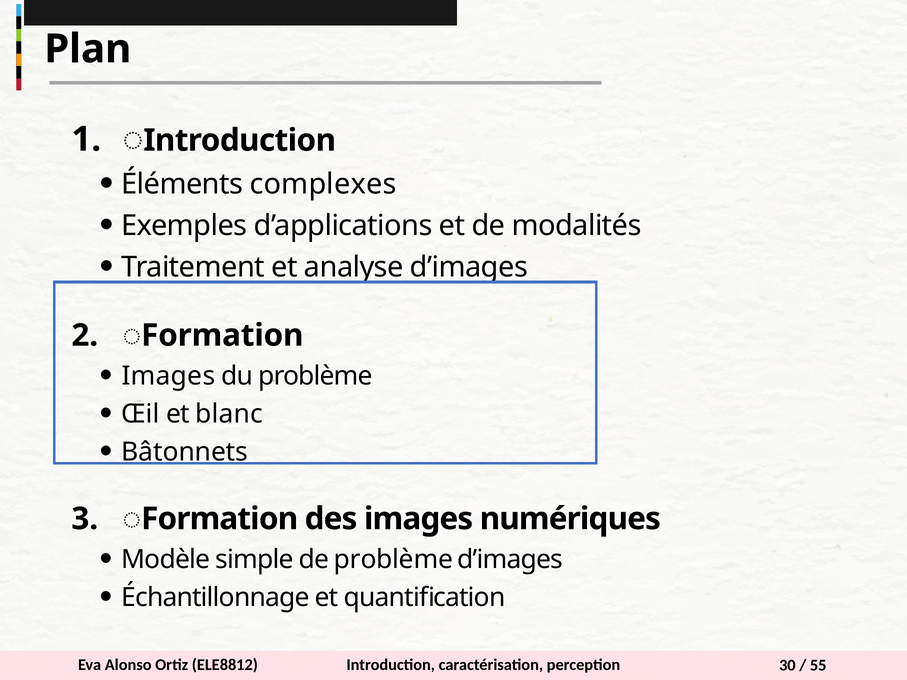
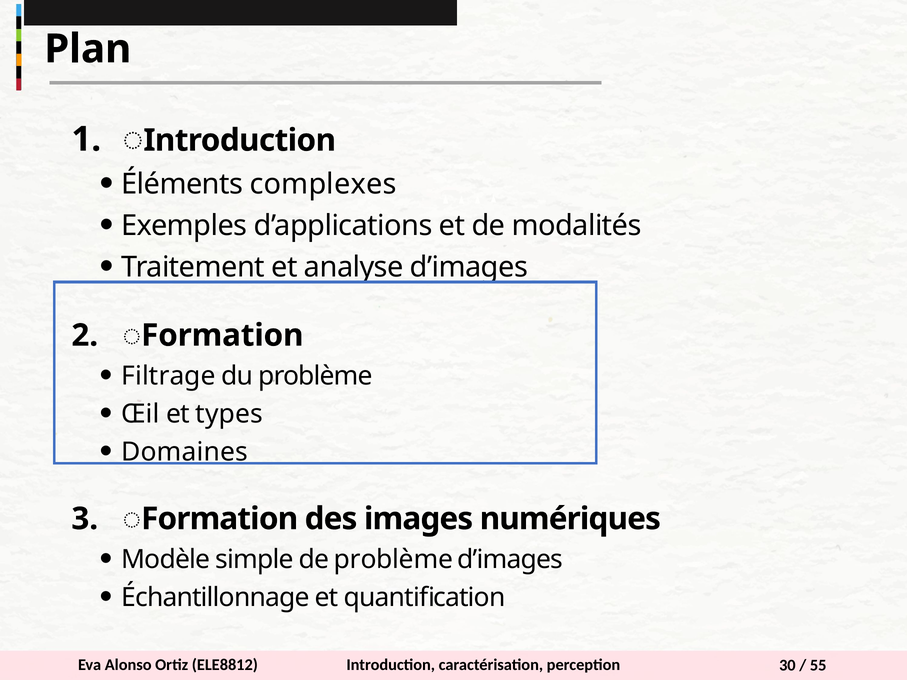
Images at (168, 376): Images -> Filtrage
blanc: blanc -> types
Bâtonnets: Bâtonnets -> Domaines
